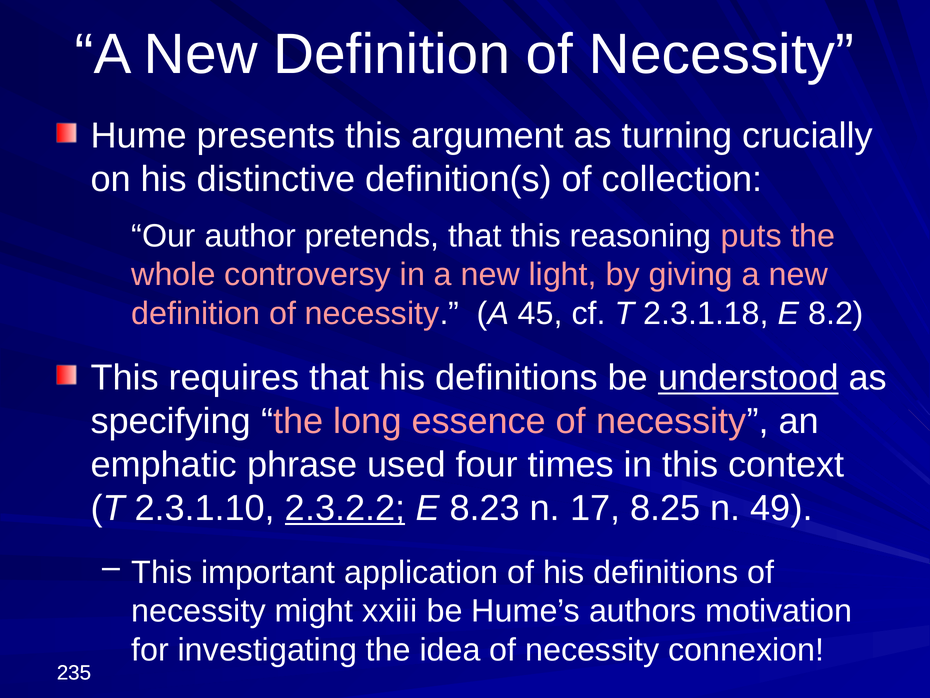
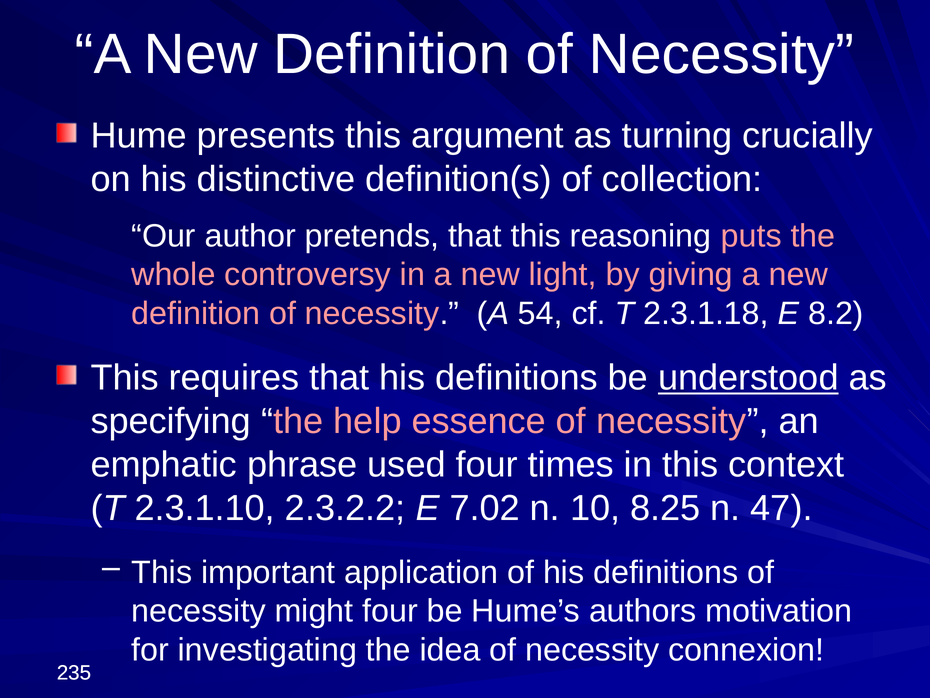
45: 45 -> 54
long: long -> help
2.3.2.2 underline: present -> none
8.23: 8.23 -> 7.02
17: 17 -> 10
49: 49 -> 47
might xxiii: xxiii -> four
